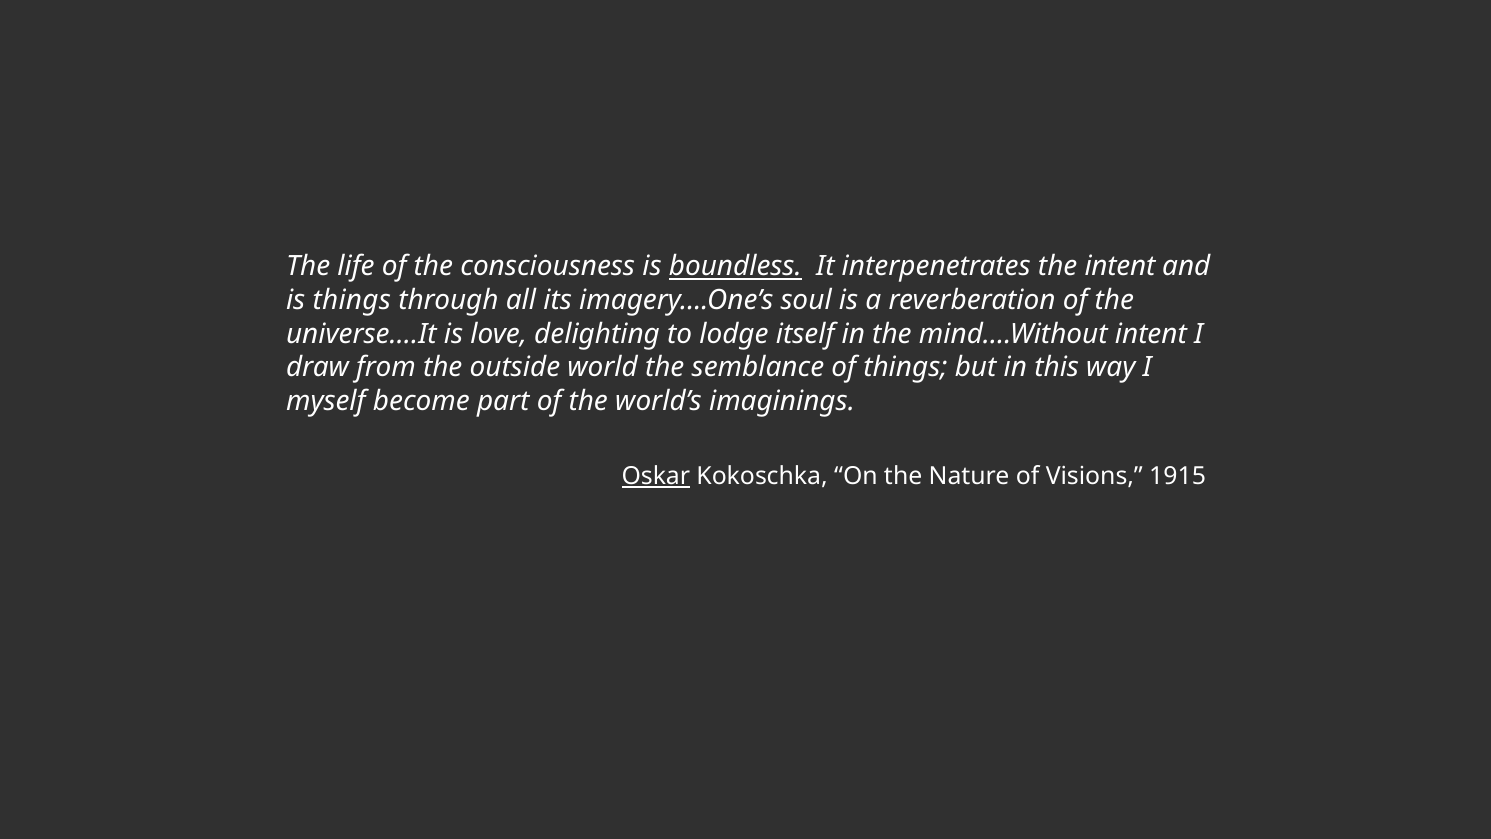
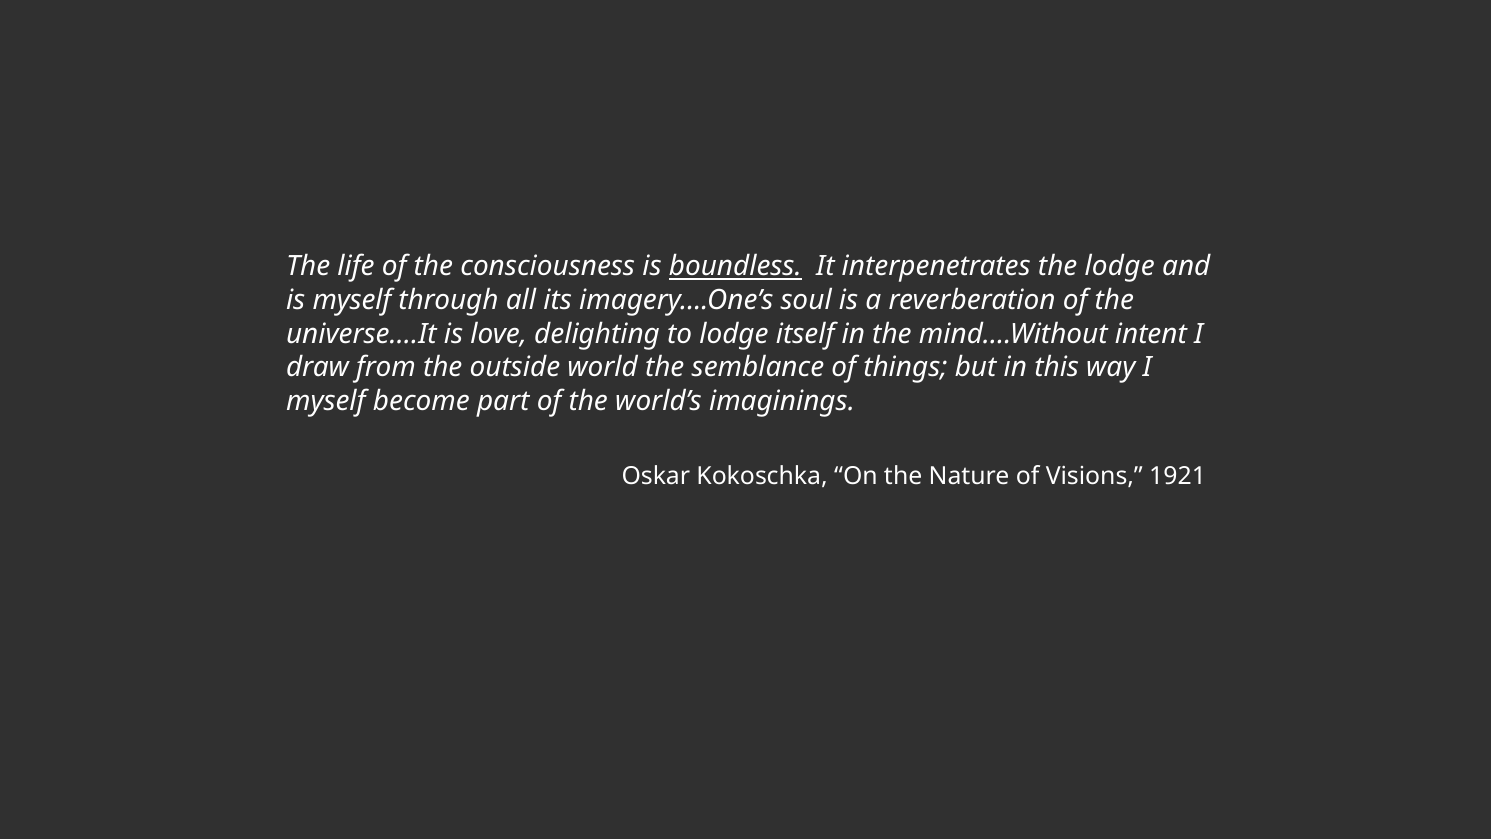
the intent: intent -> lodge
is things: things -> myself
Oskar underline: present -> none
1915: 1915 -> 1921
